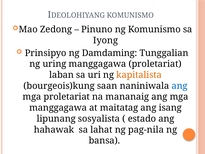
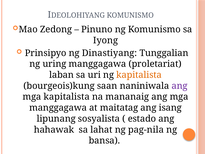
Damdaming: Damdaming -> Dinastiyang
ang at (180, 86) colour: blue -> purple
mga proletariat: proletariat -> kapitalista
